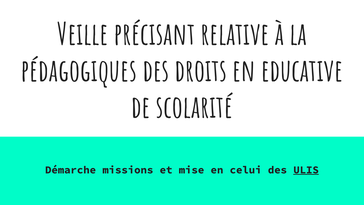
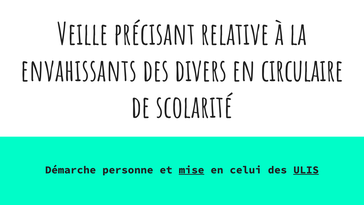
pédagogiques: pédagogiques -> envahissants
droits: droits -> divers
educative: educative -> circulaire
missions: missions -> personne
mise underline: none -> present
